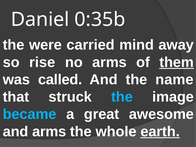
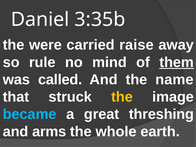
0:35b: 0:35b -> 3:35b
mind: mind -> raise
rise: rise -> rule
no arms: arms -> mind
the at (122, 97) colour: light blue -> yellow
awesome: awesome -> threshing
earth underline: present -> none
